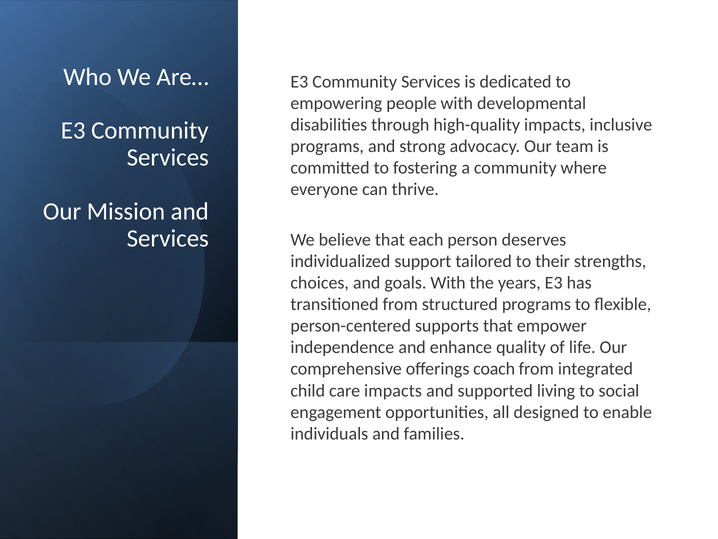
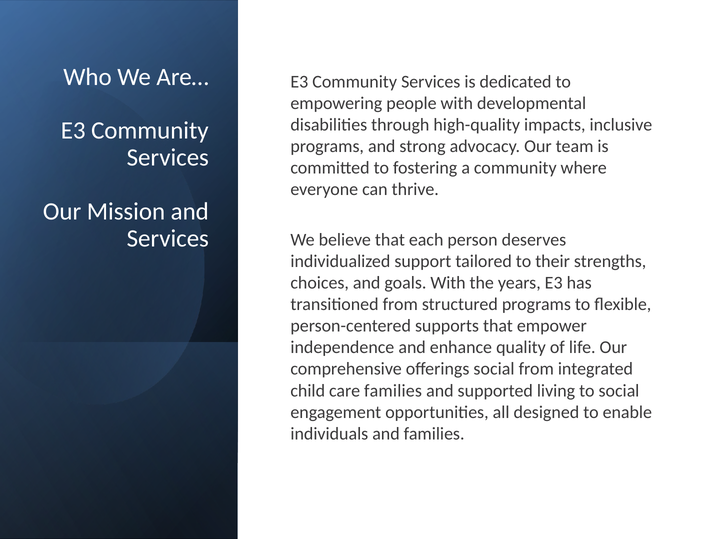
offerings coach: coach -> social
care impacts: impacts -> families
